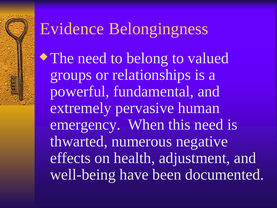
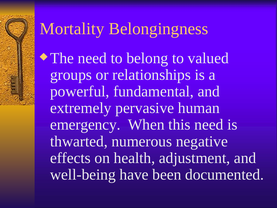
Evidence: Evidence -> Mortality
